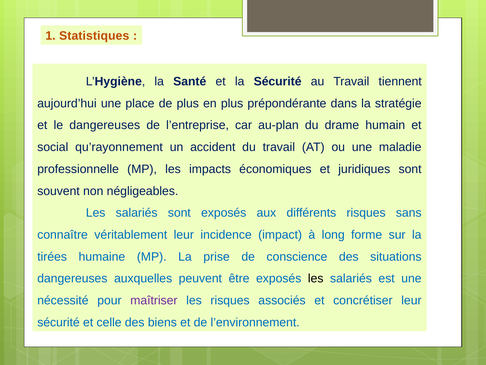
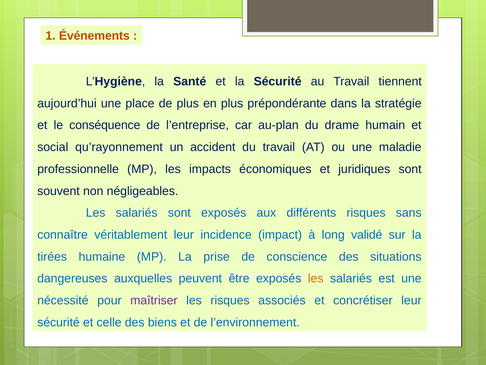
Statistiques: Statistiques -> Événements
le dangereuses: dangereuses -> conséquence
forme: forme -> validé
les at (316, 278) colour: black -> orange
